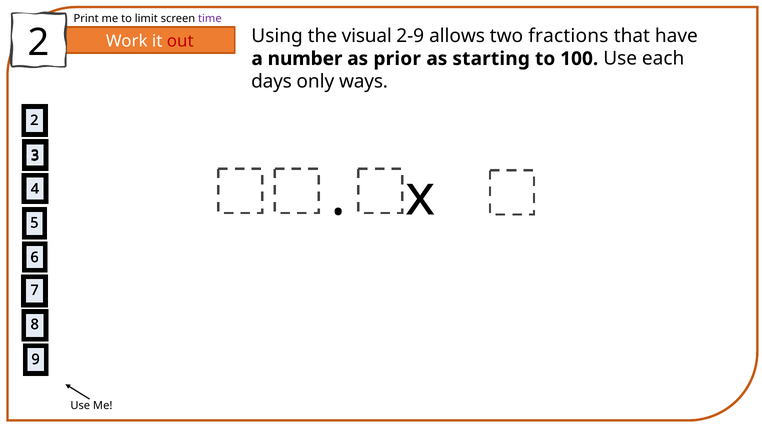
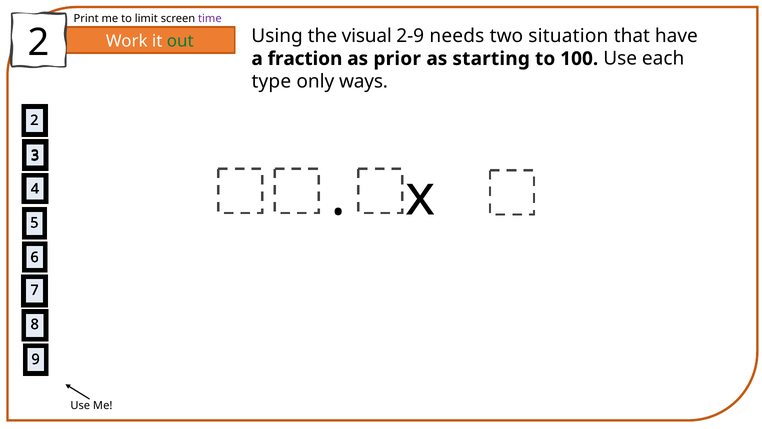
allows: allows -> needs
fractions: fractions -> situation
out colour: red -> green
number: number -> fraction
days: days -> type
